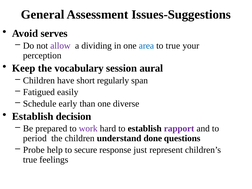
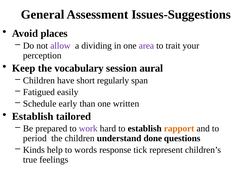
serves: serves -> places
area colour: blue -> purple
to true: true -> trait
diverse: diverse -> written
decision: decision -> tailored
rapport colour: purple -> orange
Probe: Probe -> Kinds
secure: secure -> words
just: just -> tick
